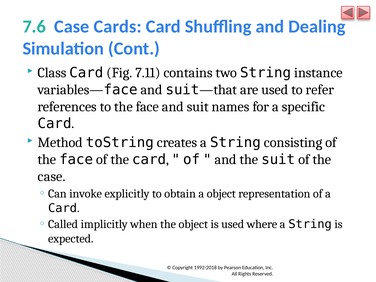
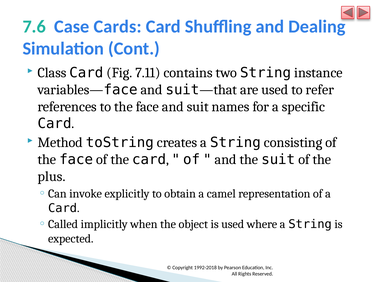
case at (52, 176): case -> plus
a object: object -> camel
